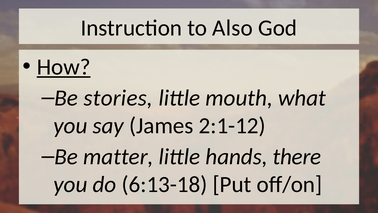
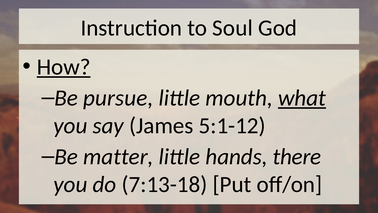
Also: Also -> Soul
stories: stories -> pursue
what underline: none -> present
2:1-12: 2:1-12 -> 5:1-12
6:13-18: 6:13-18 -> 7:13-18
